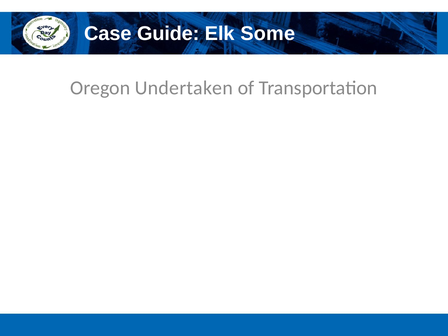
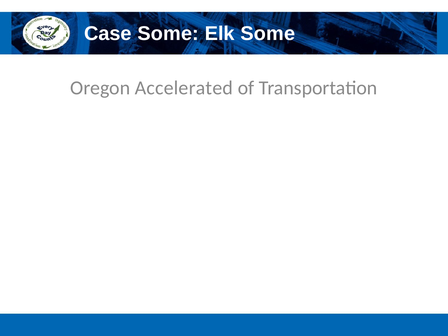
Case Guide: Guide -> Some
Undertaken: Undertaken -> Accelerated
